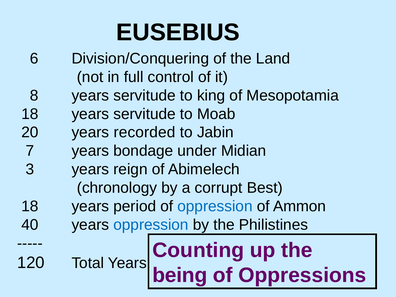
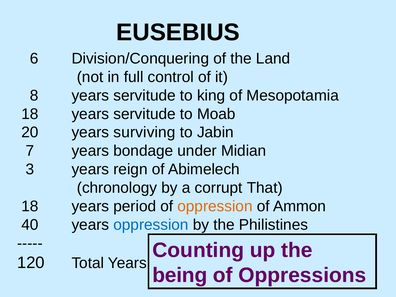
recorded: recorded -> surviving
Best: Best -> That
oppression at (215, 206) colour: blue -> orange
